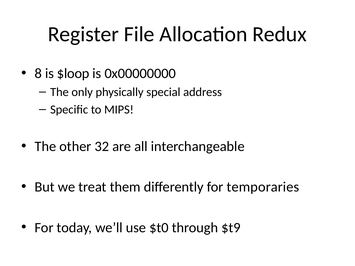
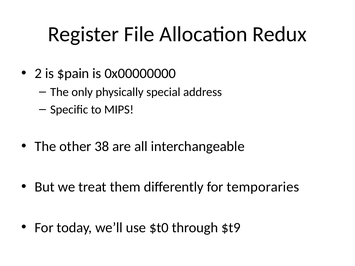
8: 8 -> 2
$loop: $loop -> $pain
32: 32 -> 38
